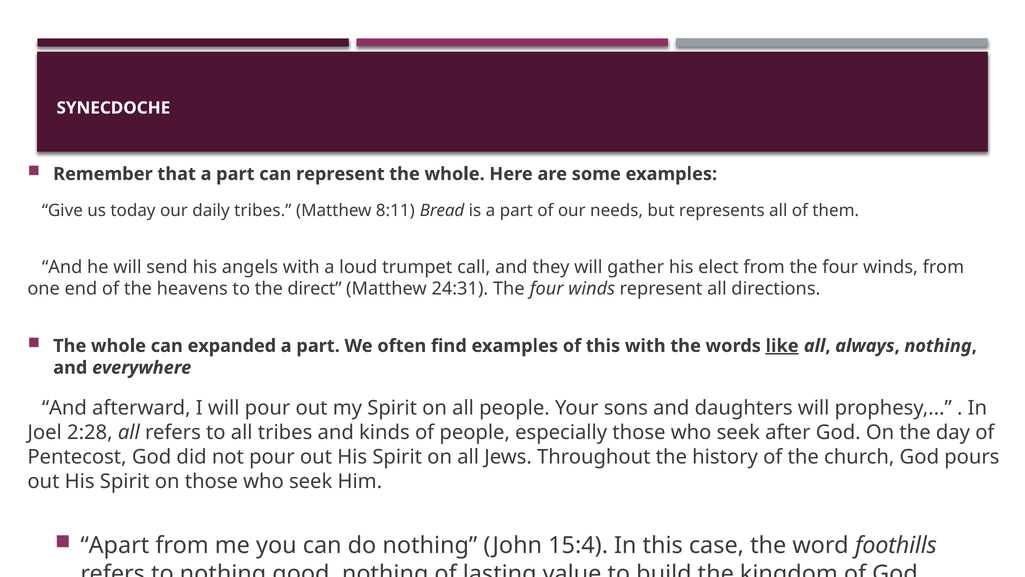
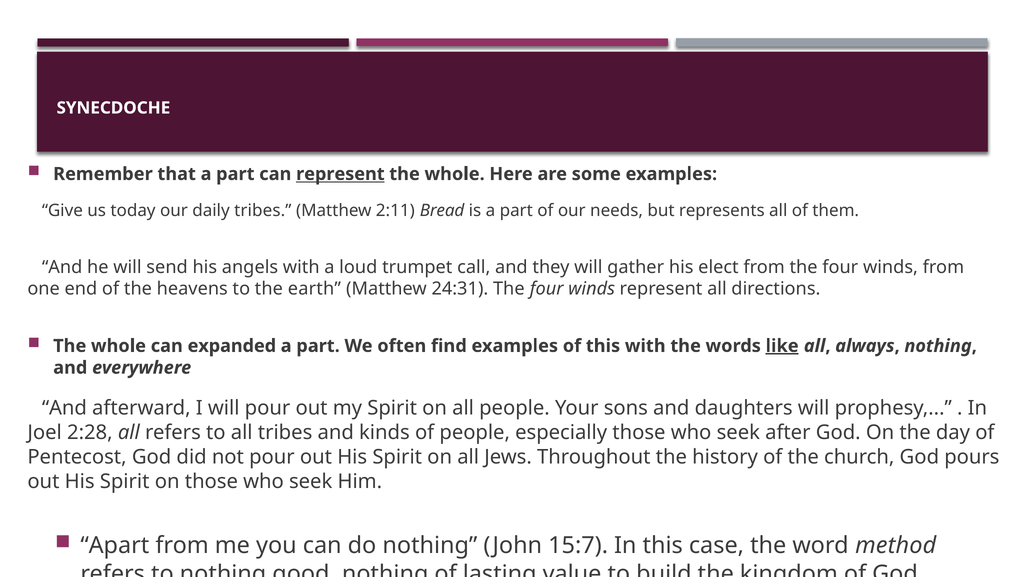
represent at (340, 174) underline: none -> present
8:11: 8:11 -> 2:11
direct: direct -> earth
15:4: 15:4 -> 15:7
foothills: foothills -> method
